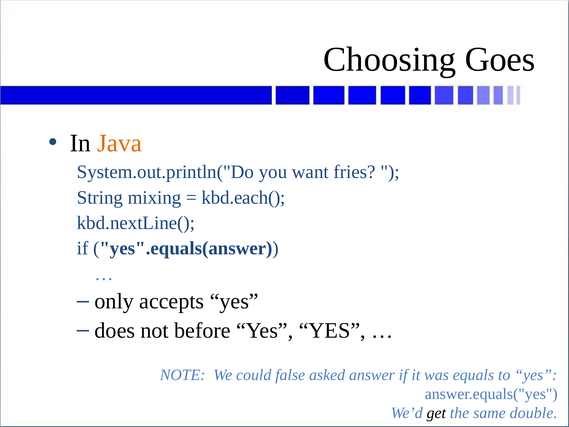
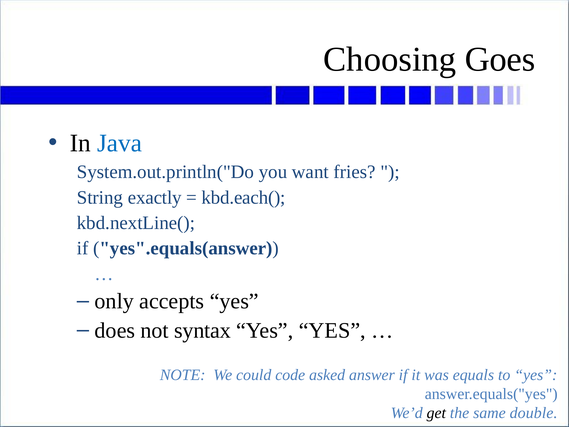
Java colour: orange -> blue
mixing: mixing -> exactly
before: before -> syntax
false: false -> code
